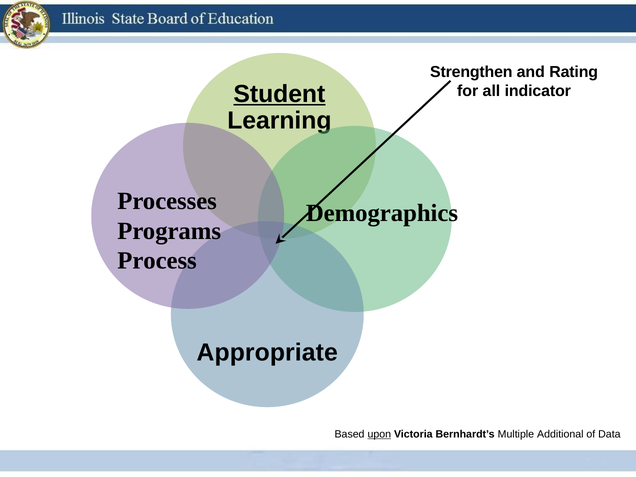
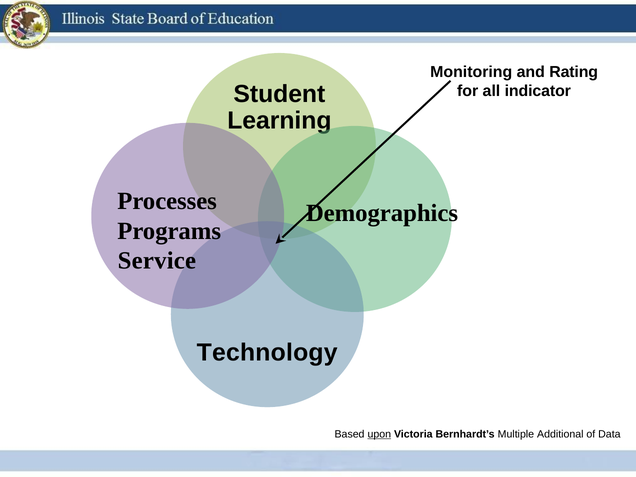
Strengthen: Strengthen -> Monitoring
Student underline: present -> none
Process: Process -> Service
Appropriate: Appropriate -> Technology
